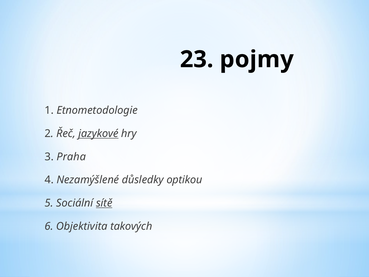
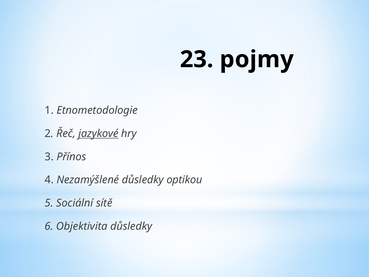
Praha: Praha -> Přínos
sítě underline: present -> none
Objektivita takových: takových -> důsledky
